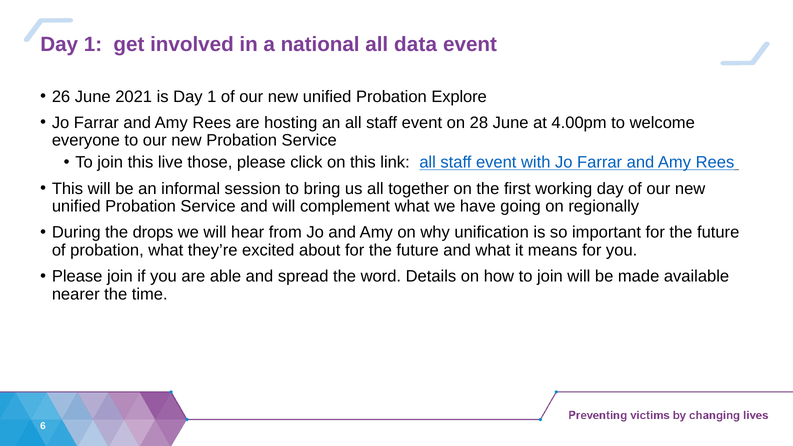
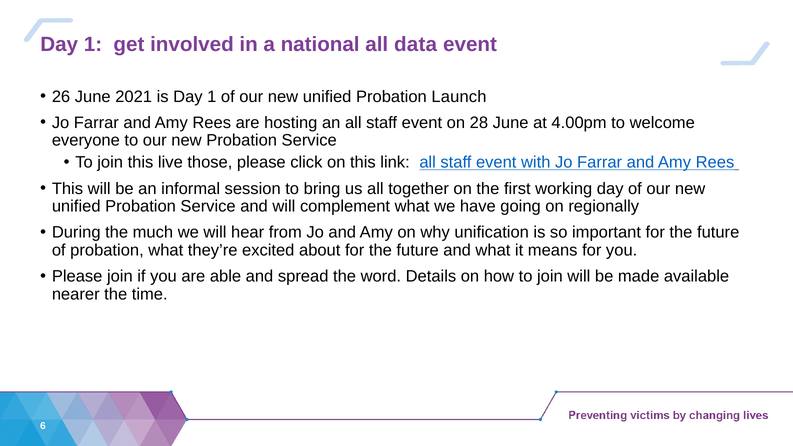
Explore: Explore -> Launch
drops: drops -> much
